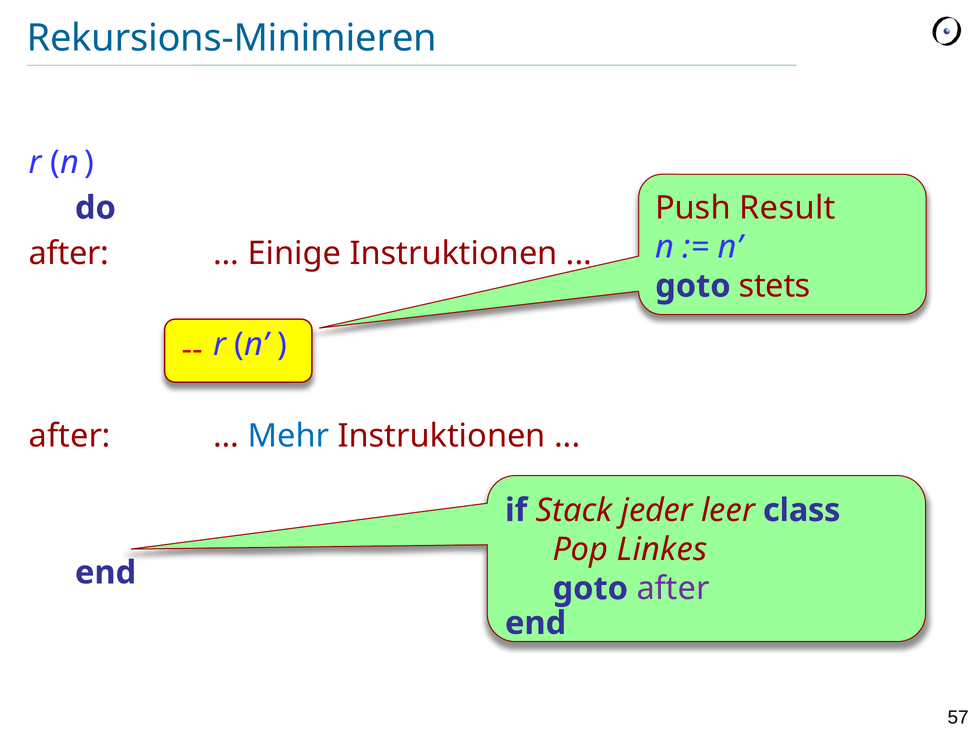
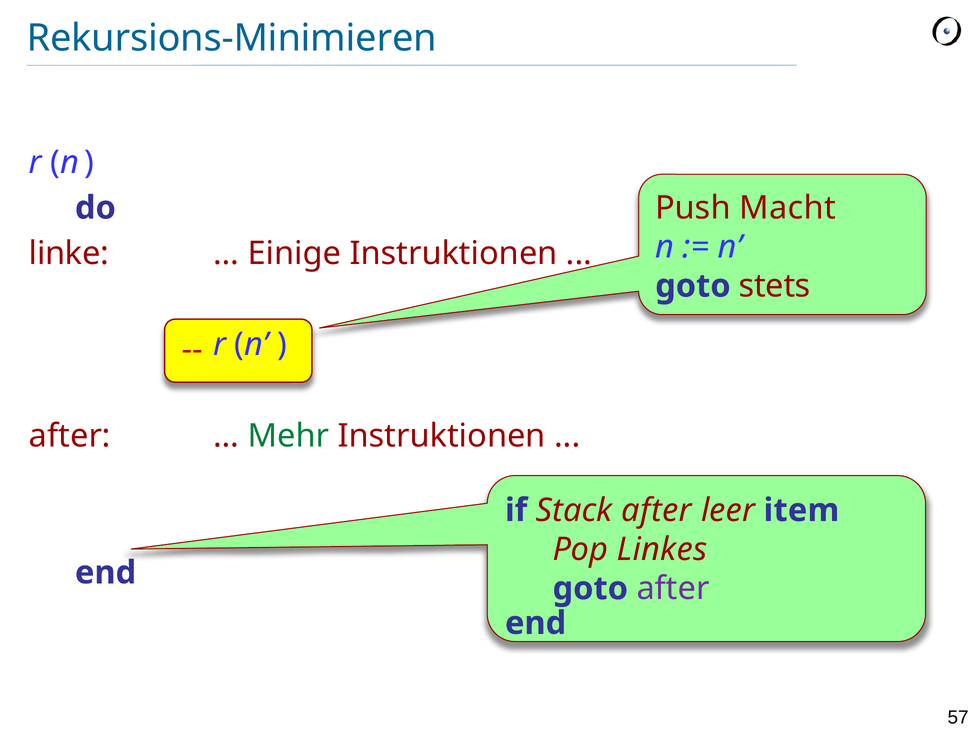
Result: Result -> Macht
after at (69, 254): after -> linke
Mehr colour: blue -> green
Stack jeder: jeder -> after
class: class -> item
